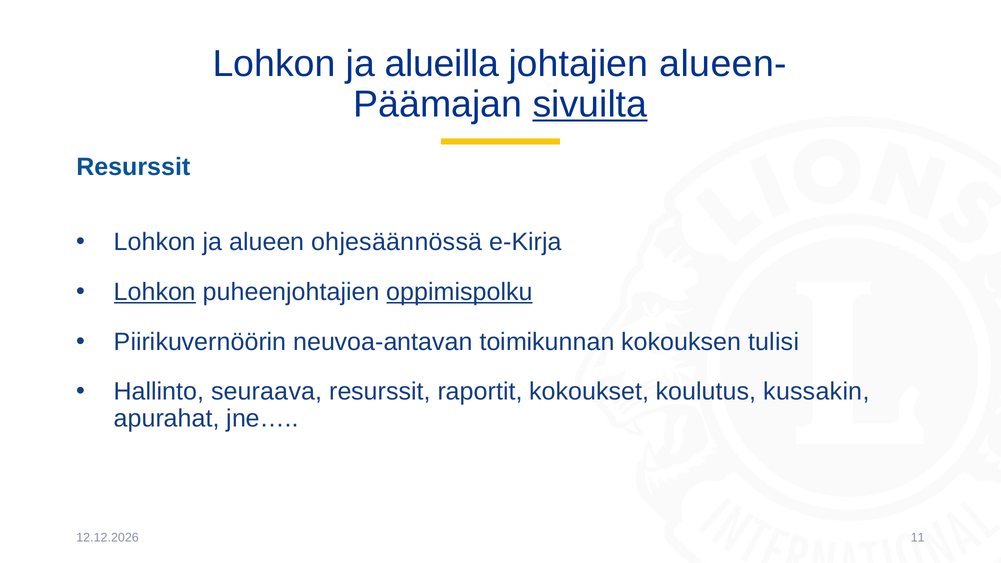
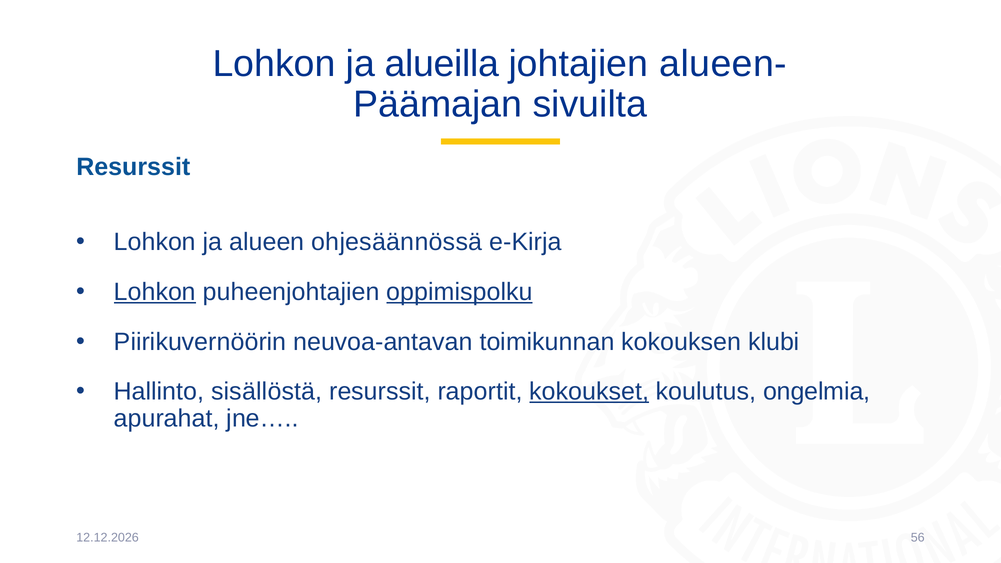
sivuilta underline: present -> none
tulisi: tulisi -> klubi
seuraava: seuraava -> sisällöstä
kokoukset underline: none -> present
kussakin: kussakin -> ongelmia
11: 11 -> 56
